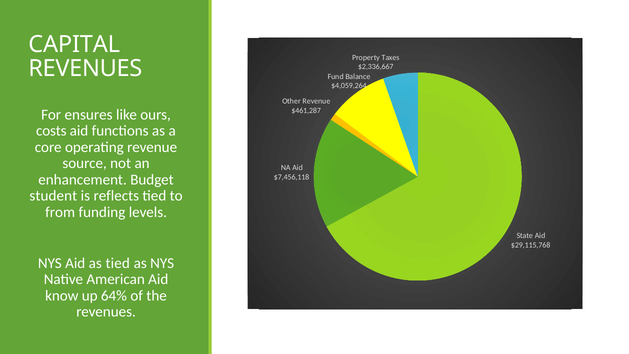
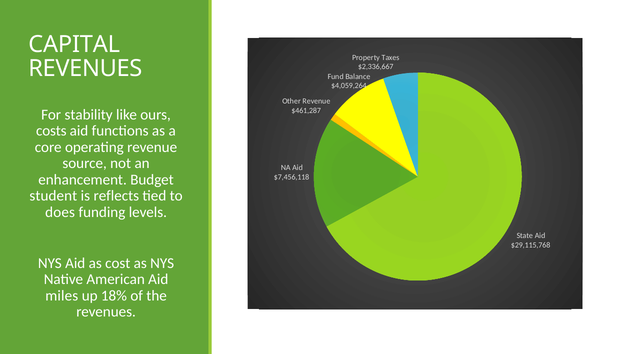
ensures: ensures -> stability
from: from -> does
as tied: tied -> cost
know: know -> miles
64%: 64% -> 18%
